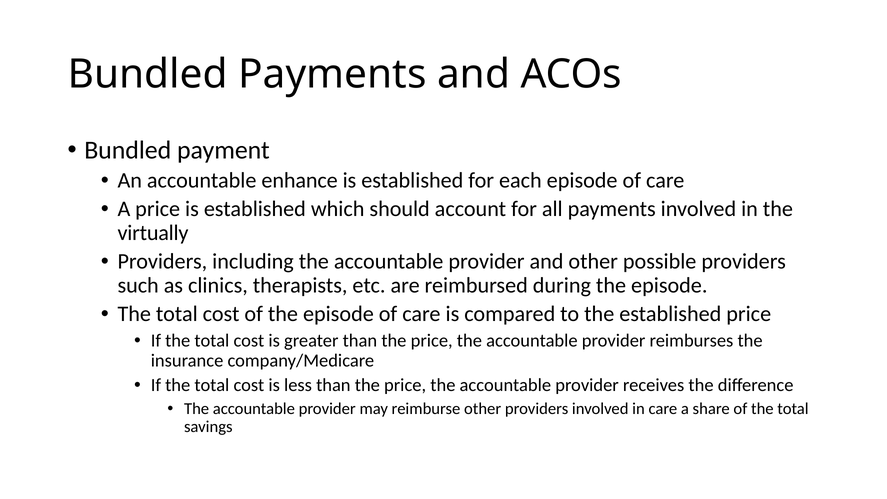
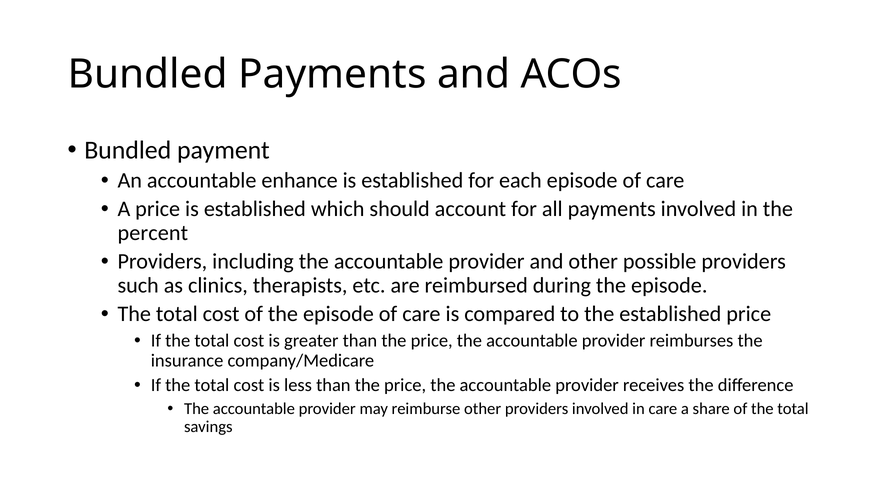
virtually: virtually -> percent
